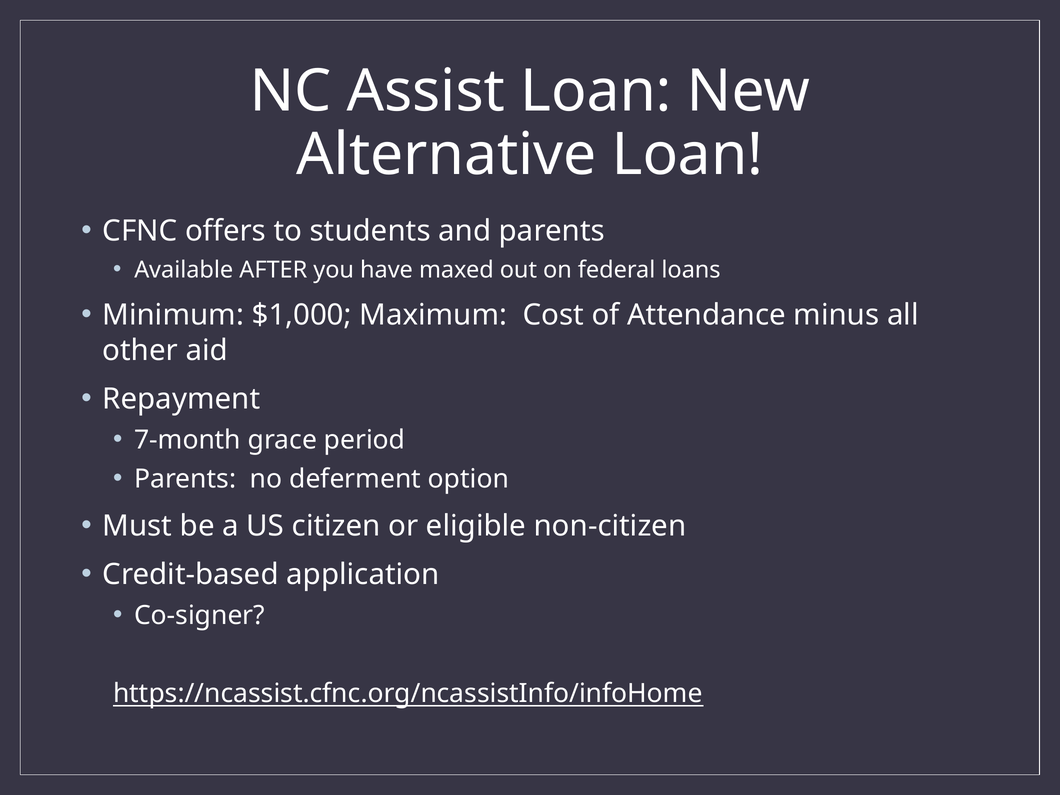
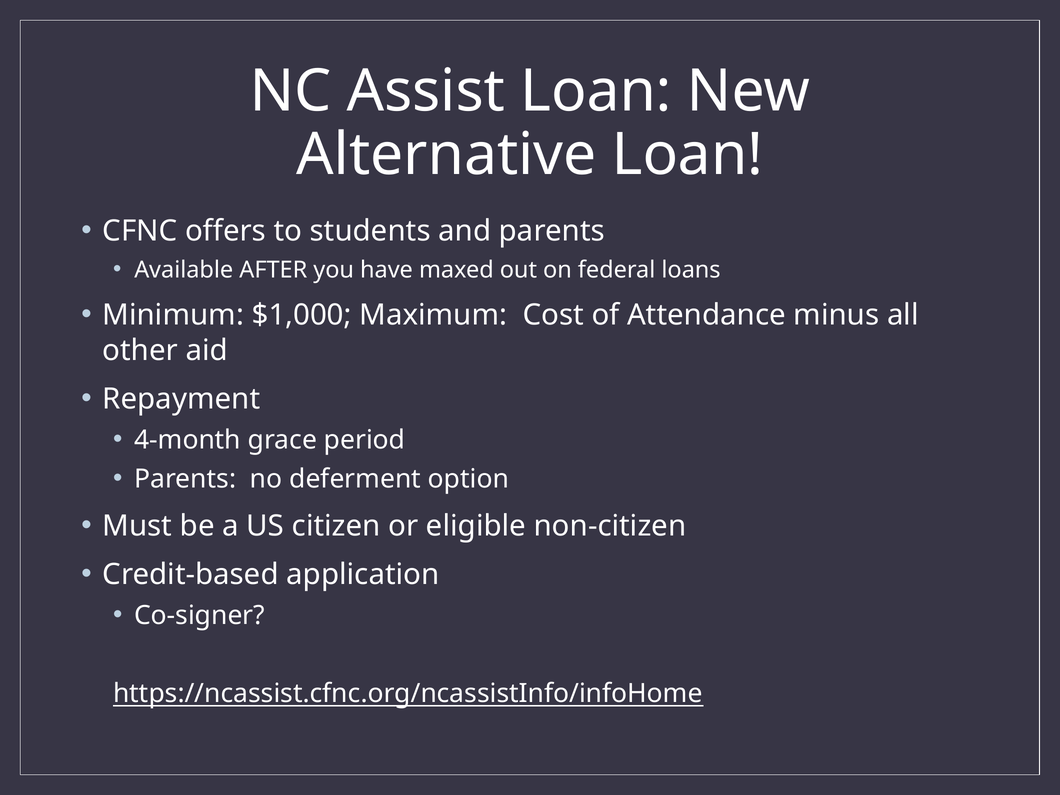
7-month: 7-month -> 4-month
